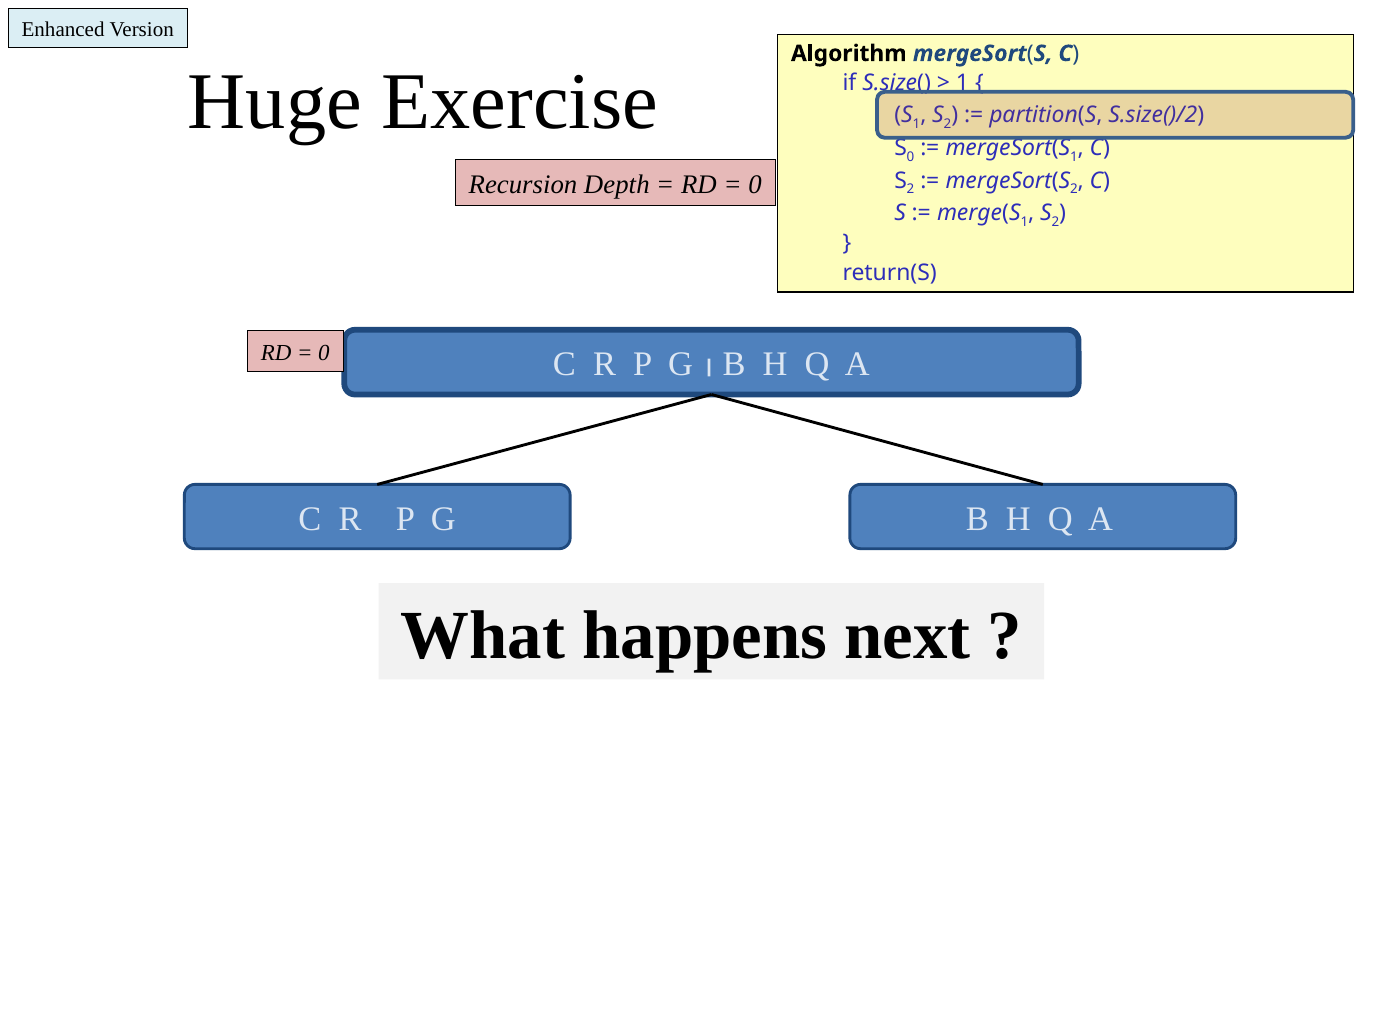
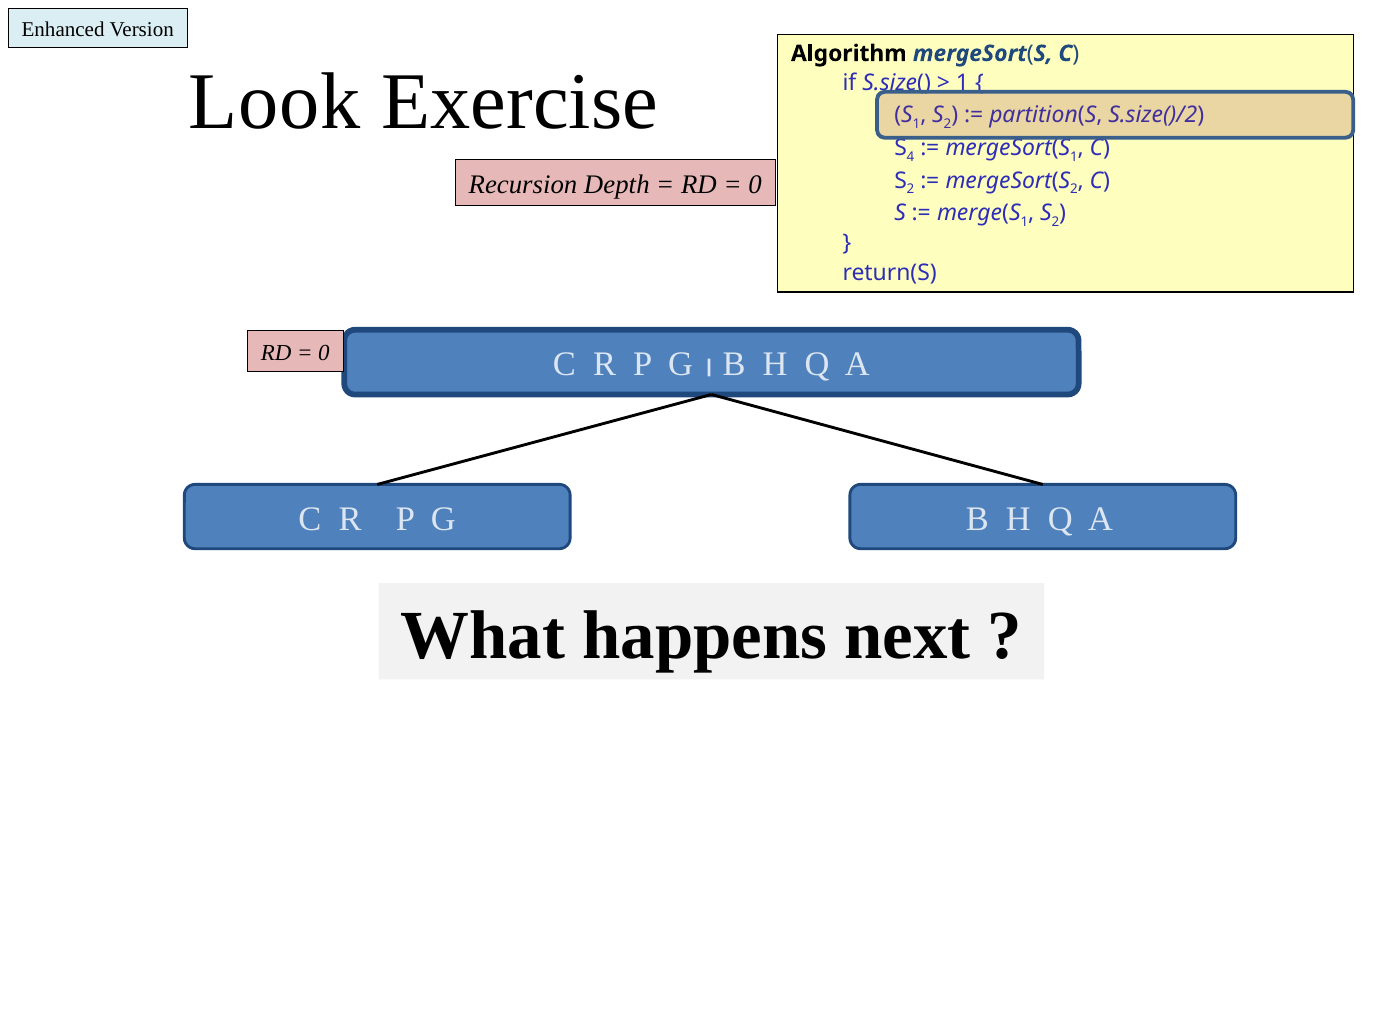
Huge: Huge -> Look
S 0: 0 -> 4
